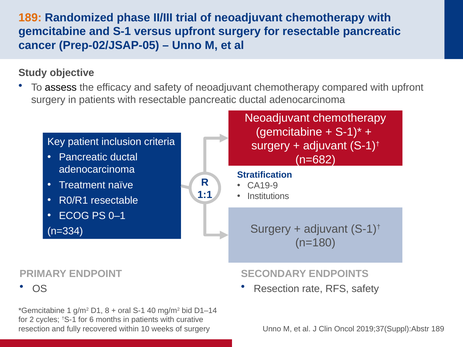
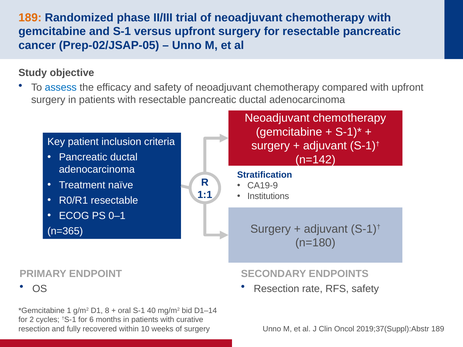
assess colour: black -> blue
n=682: n=682 -> n=142
n=334: n=334 -> n=365
